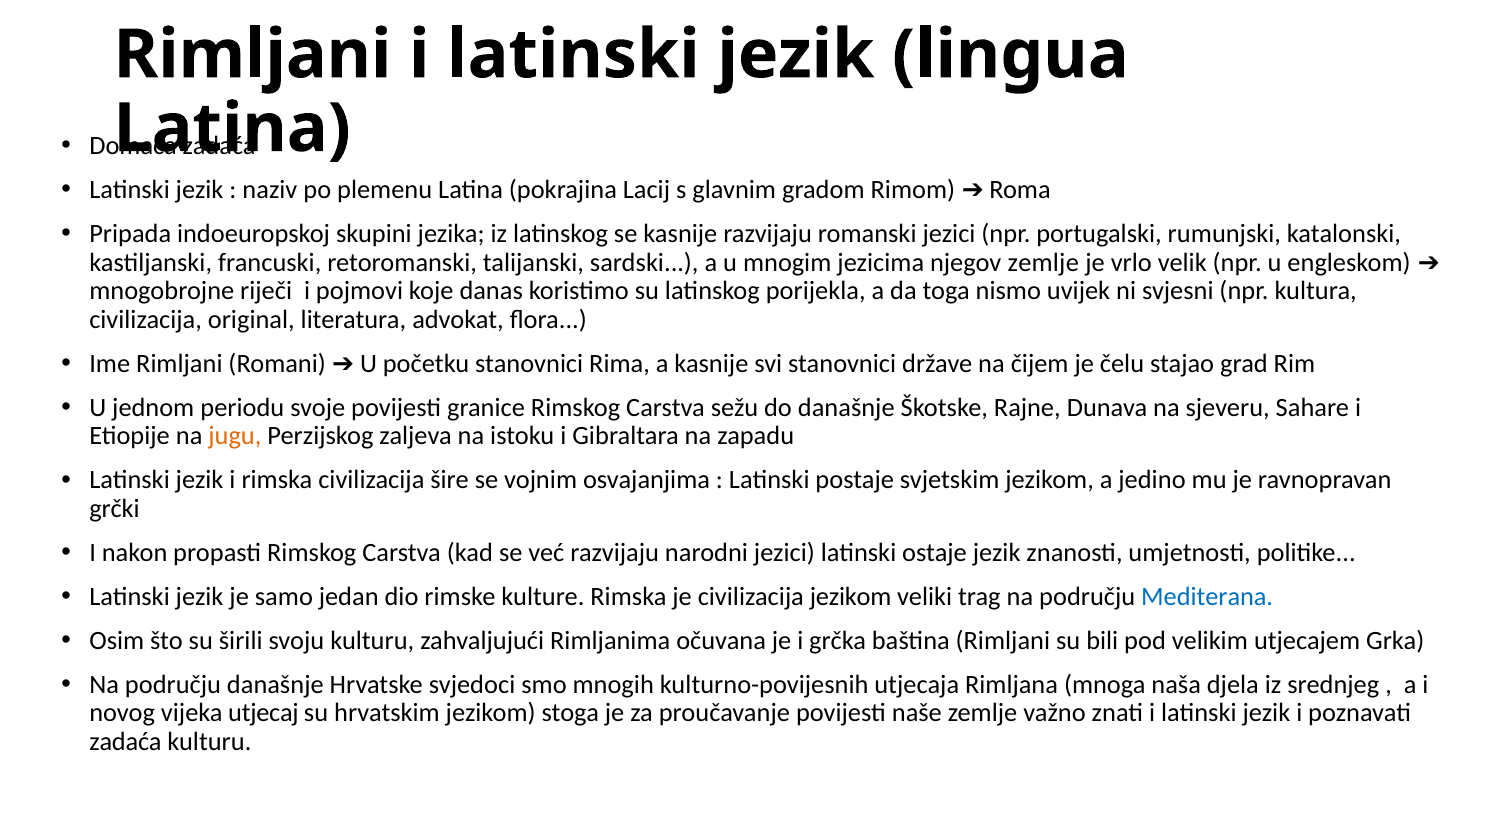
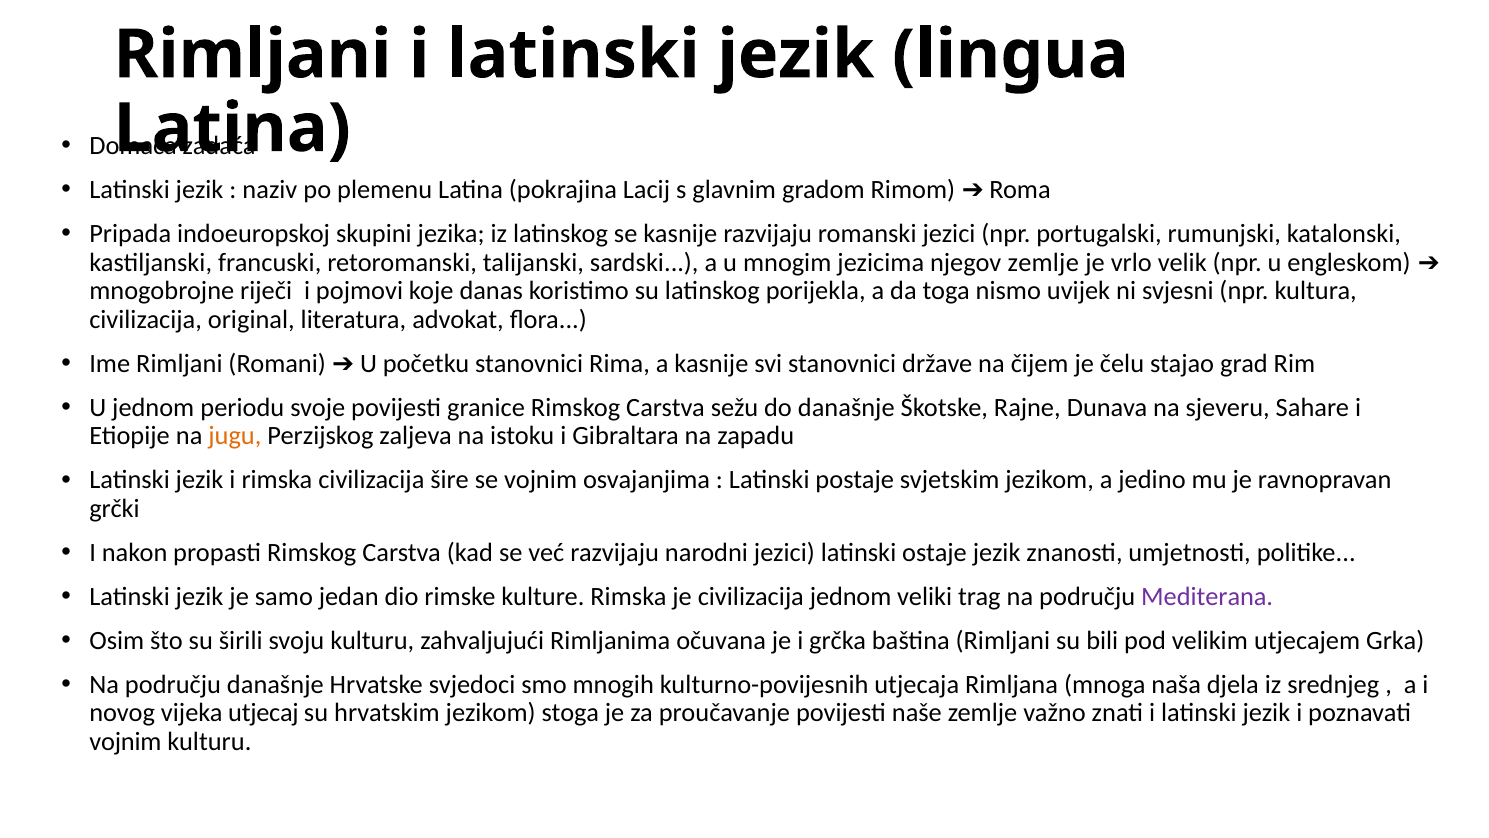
civilizacija jezikom: jezikom -> jednom
Mediterana colour: blue -> purple
zadaća at (125, 741): zadaća -> vojnim
